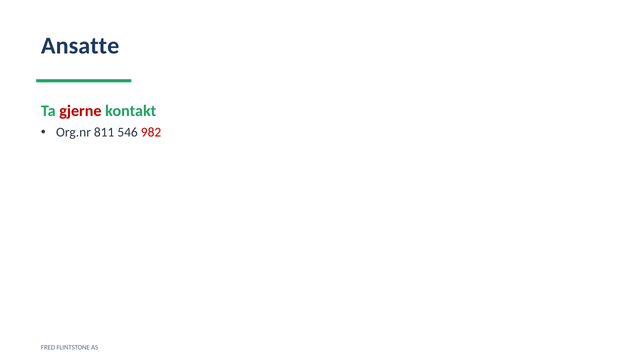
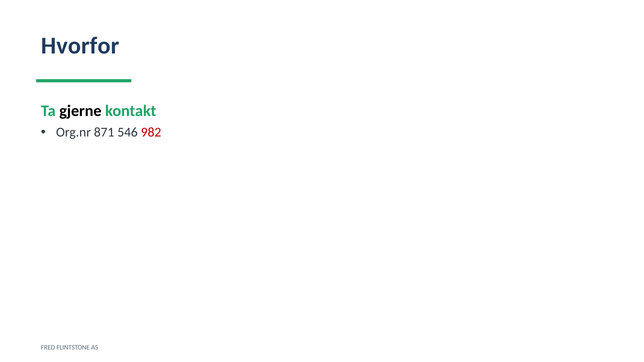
Ansatte: Ansatte -> Hvorfor
gjerne colour: red -> black
811: 811 -> 871
